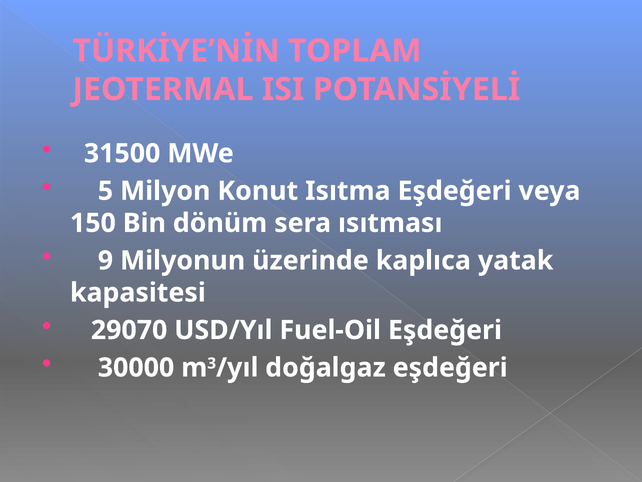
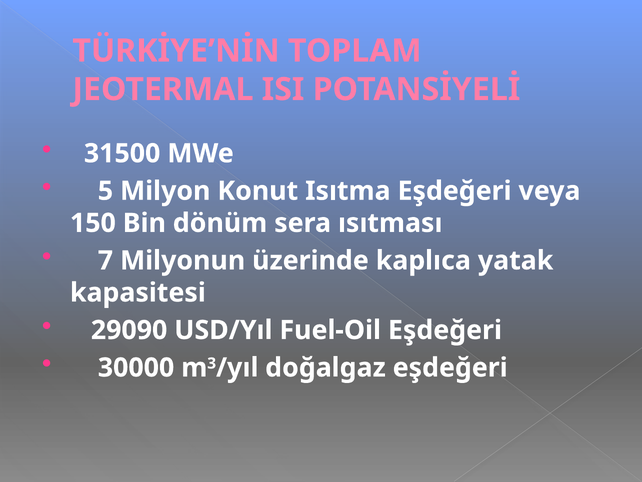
9: 9 -> 7
29070: 29070 -> 29090
